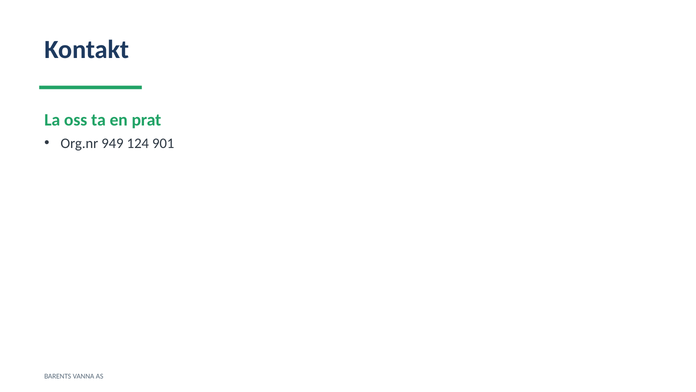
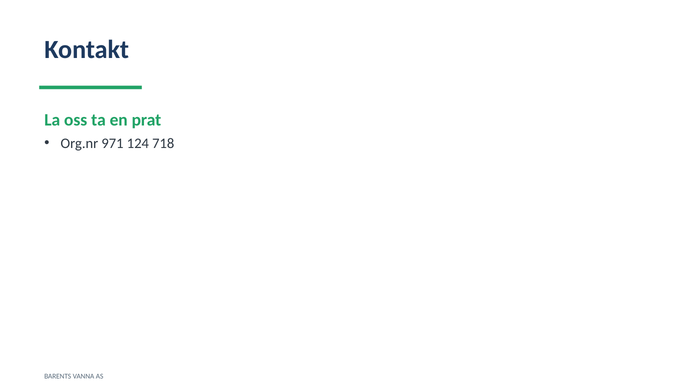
949: 949 -> 971
901: 901 -> 718
